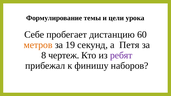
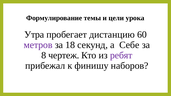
Себе: Себе -> Утра
метров colour: orange -> purple
19: 19 -> 18
Петя: Петя -> Себе
